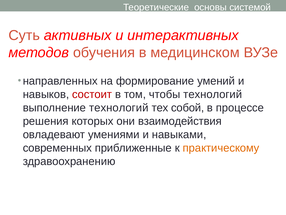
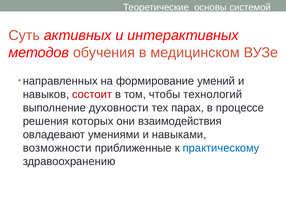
выполнение технологий: технологий -> духовности
собой: собой -> парах
современных: современных -> возможности
практическому colour: orange -> blue
